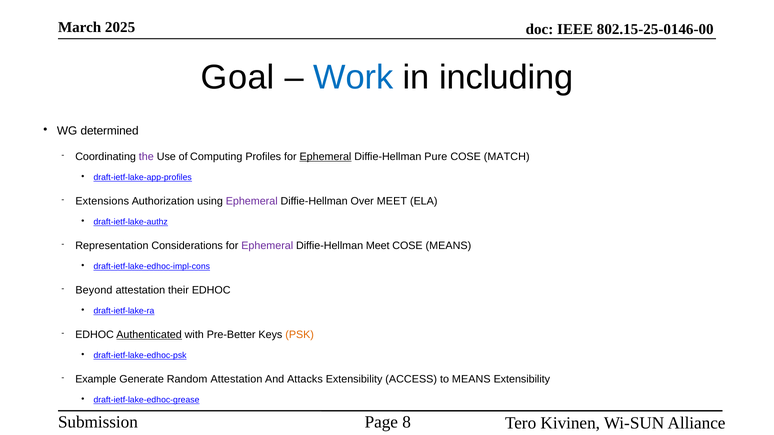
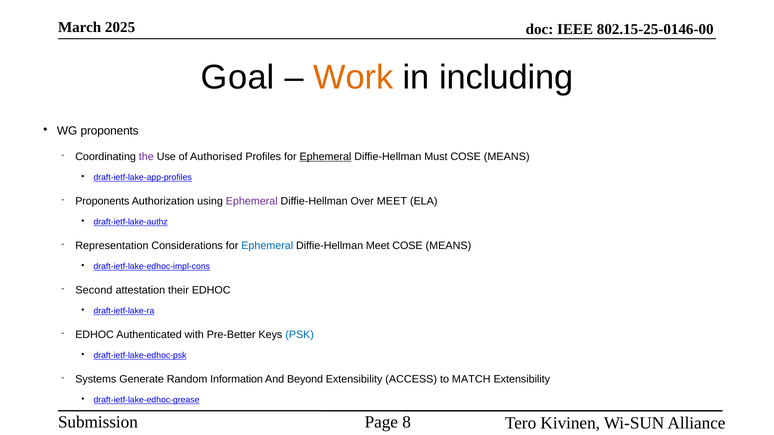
Work colour: blue -> orange
WG determined: determined -> proponents
Computing: Computing -> Authorised
Pure: Pure -> Must
MATCH at (507, 157): MATCH -> MEANS
Extensions at (102, 201): Extensions -> Proponents
Ephemeral at (267, 246) colour: purple -> blue
Beyond: Beyond -> Second
Authenticated underline: present -> none
PSK colour: orange -> blue
Example: Example -> Systems
Random Attestation: Attestation -> Information
Attacks: Attacks -> Beyond
to MEANS: MEANS -> MATCH
